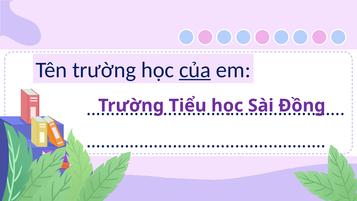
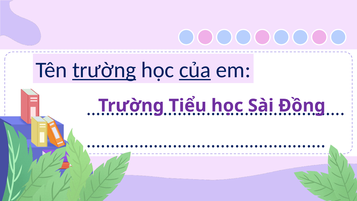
trường at (104, 70) underline: none -> present
